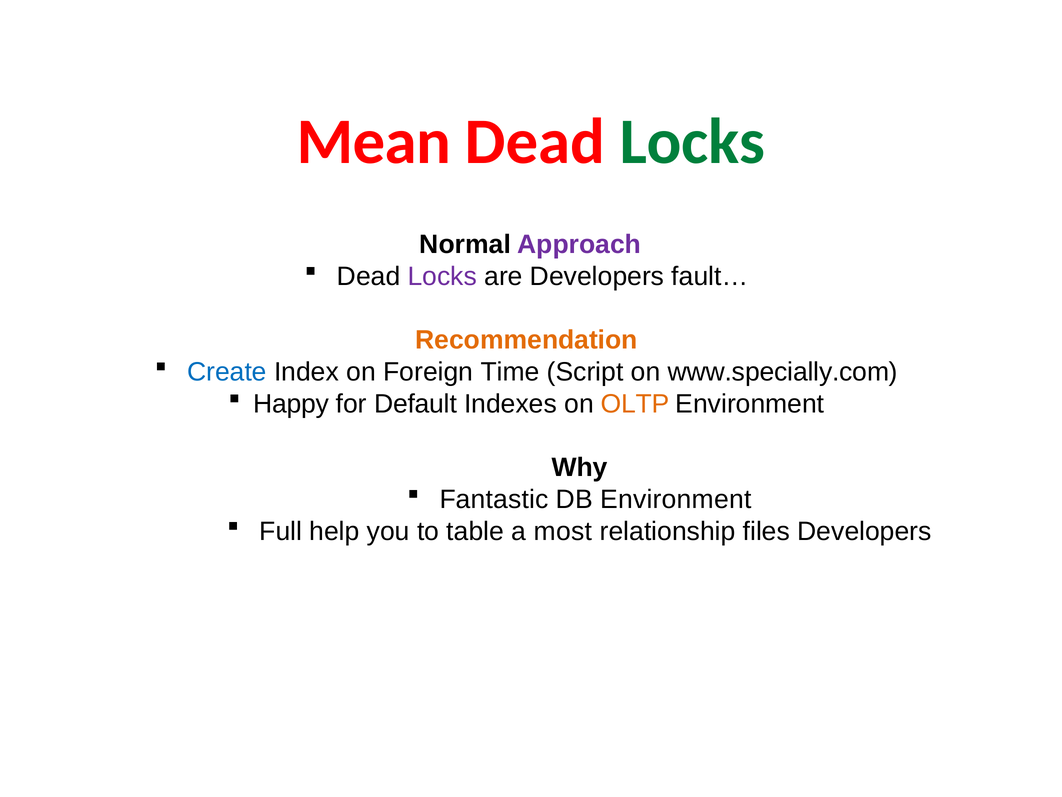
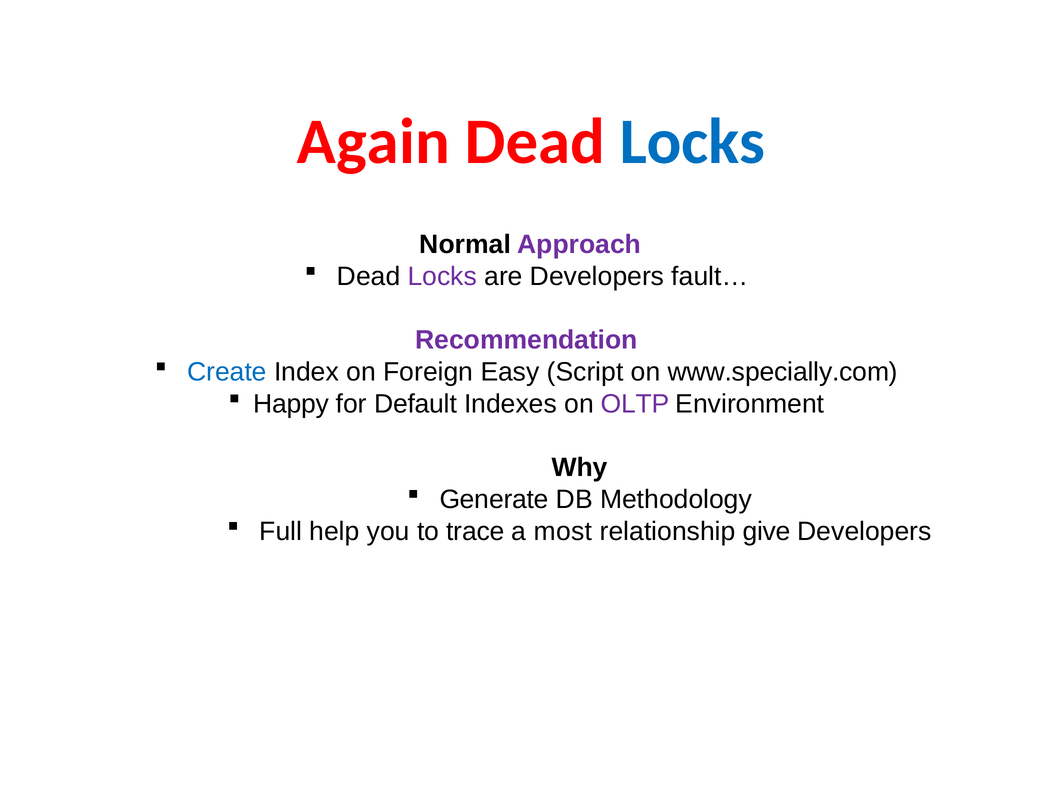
Mean: Mean -> Again
Locks at (692, 142) colour: green -> blue
Recommendation colour: orange -> purple
Time: Time -> Easy
OLTP colour: orange -> purple
Fantastic: Fantastic -> Generate
DB Environment: Environment -> Methodology
table: table -> trace
files: files -> give
